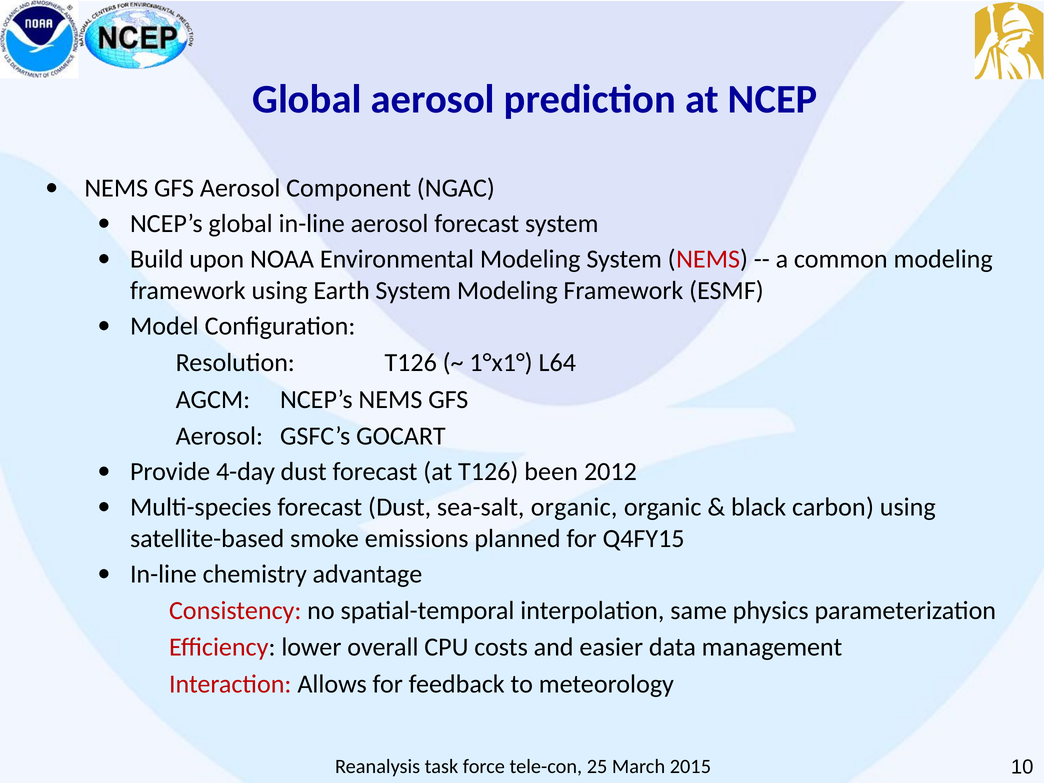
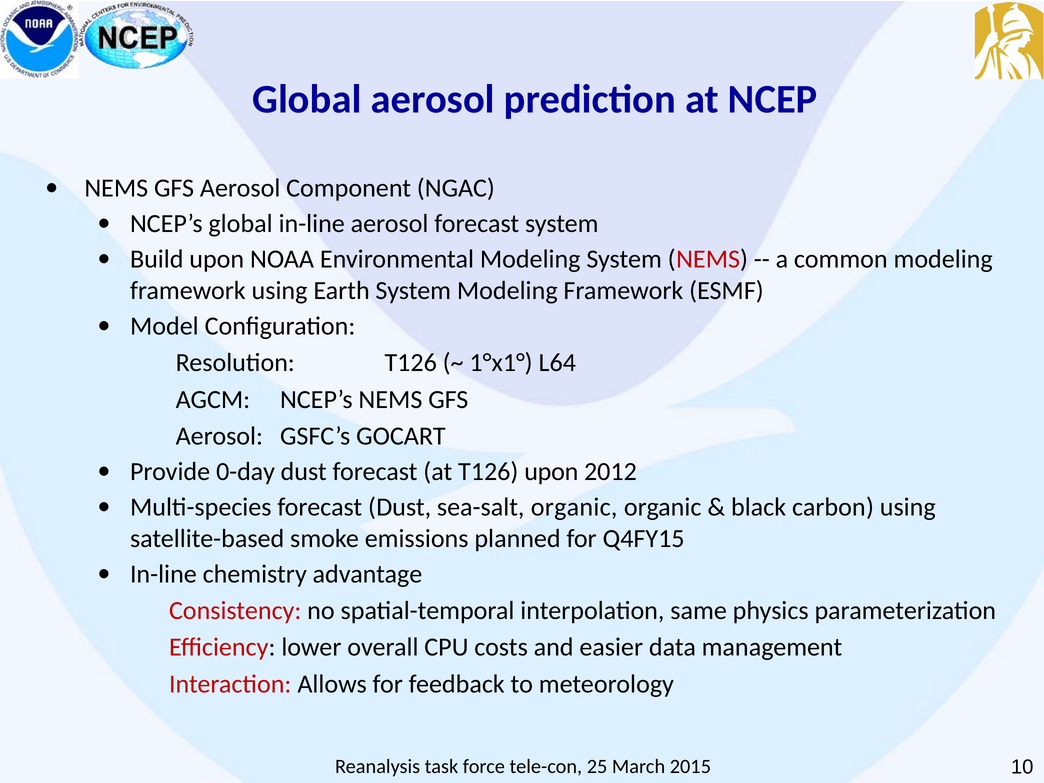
4-day: 4-day -> 0-day
T126 been: been -> upon
